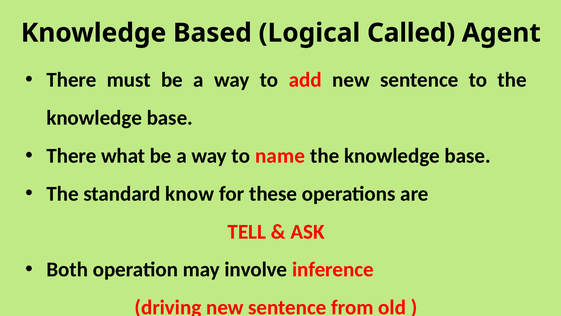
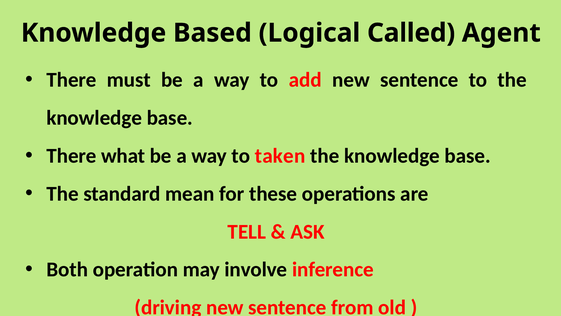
name: name -> taken
know: know -> mean
